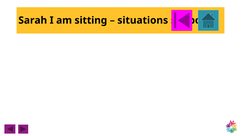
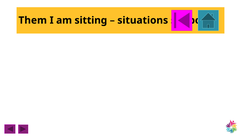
Sarah: Sarah -> Them
